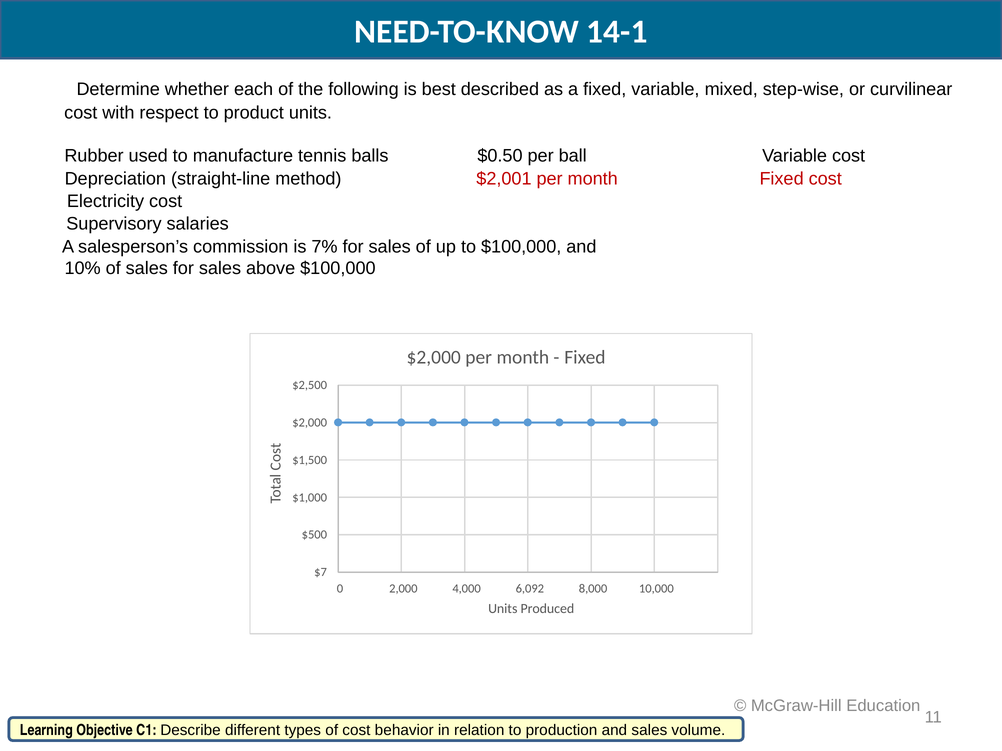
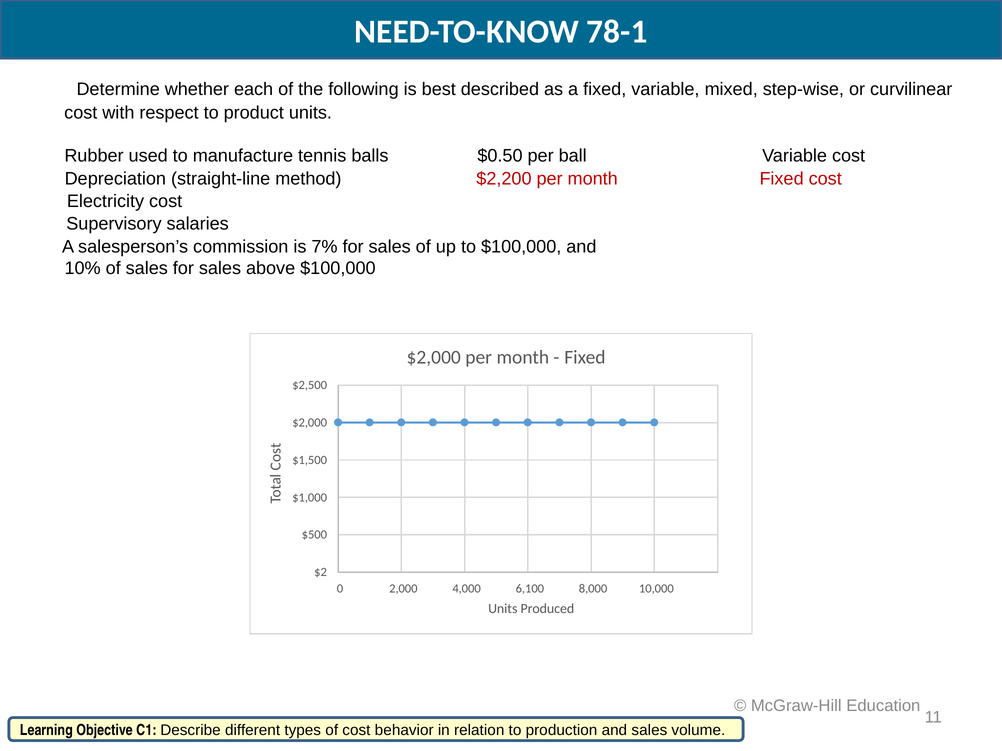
14-1: 14-1 -> 78-1
$2,001: $2,001 -> $2,200
$7: $7 -> $2
6,092: 6,092 -> 6,100
